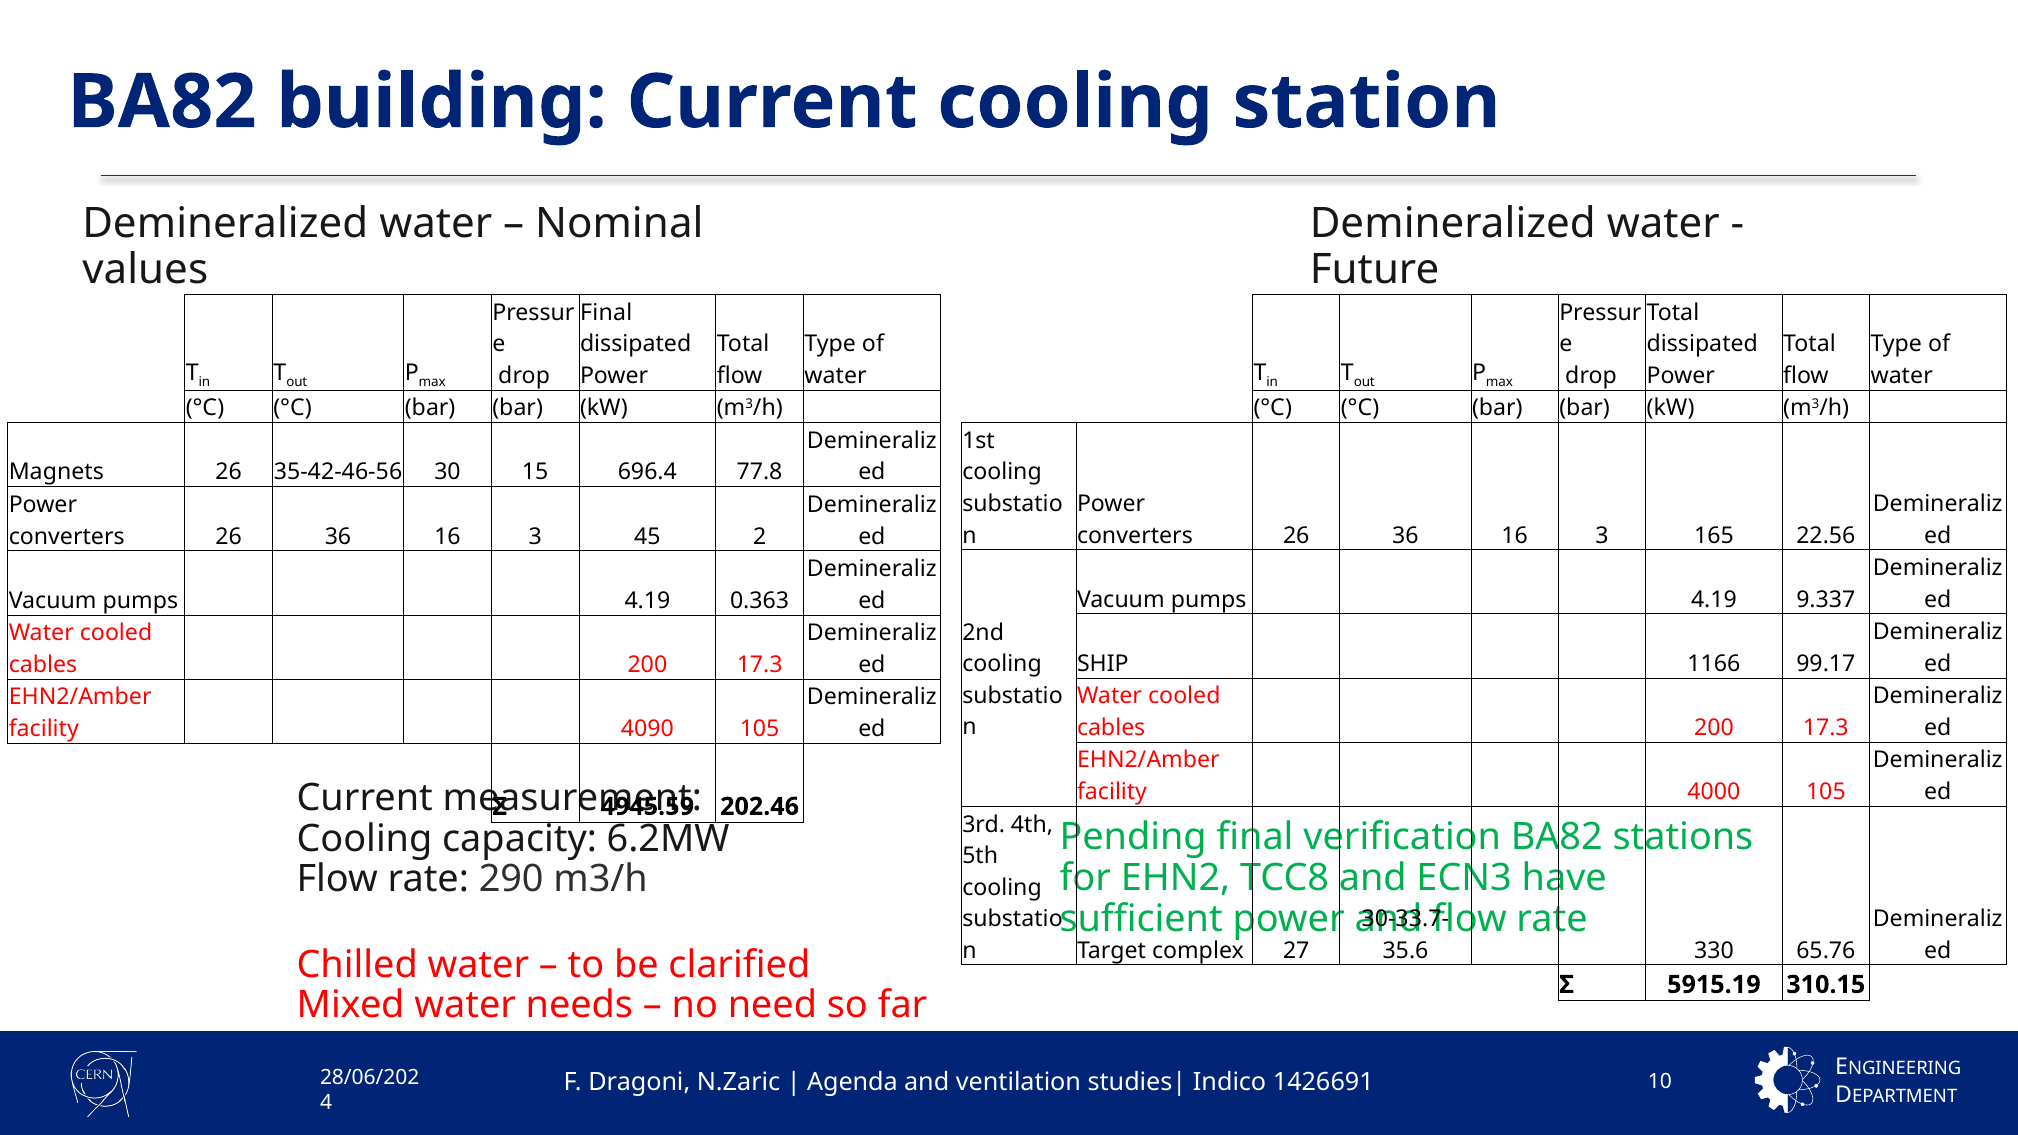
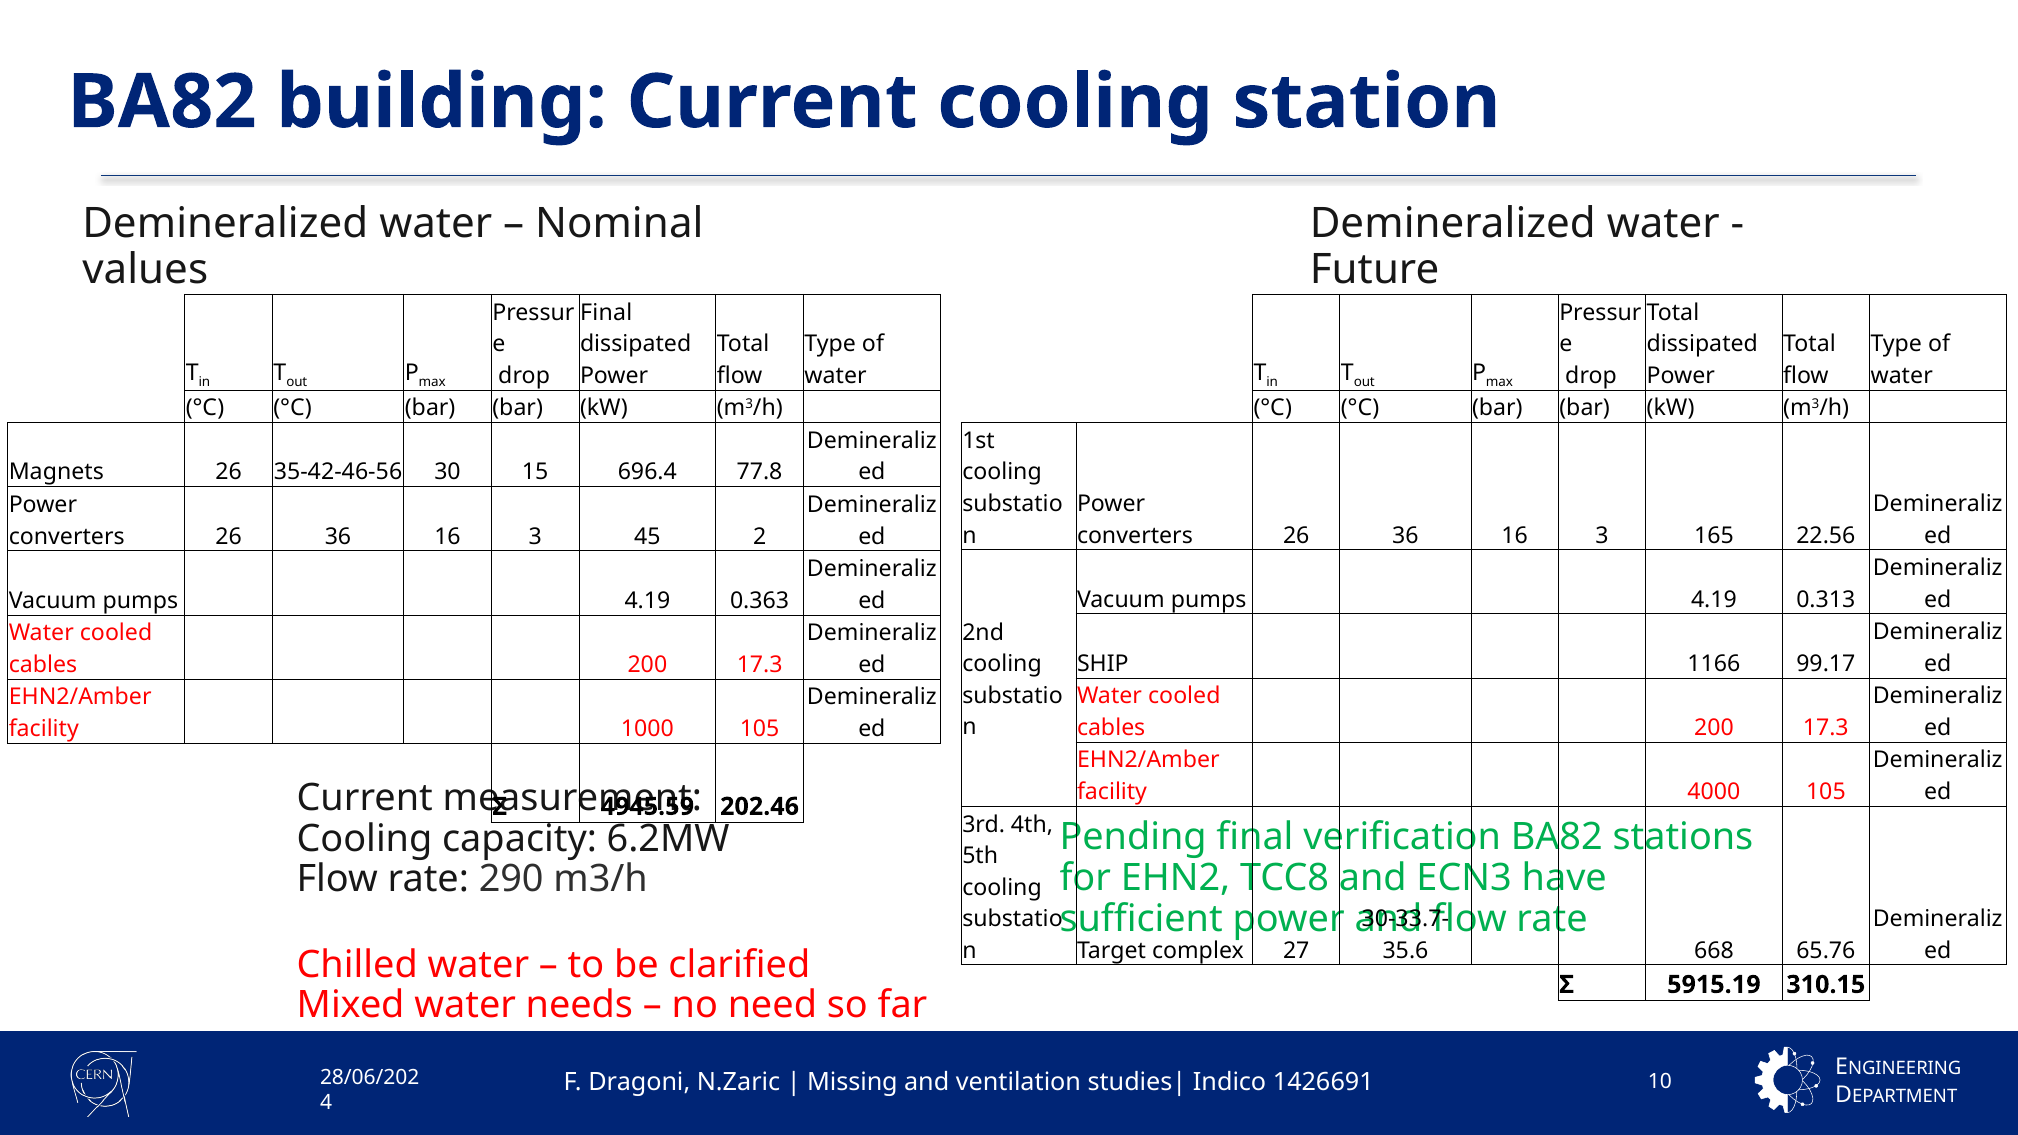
9.337: 9.337 -> 0.313
4090: 4090 -> 1000
330: 330 -> 668
Agenda: Agenda -> Missing
